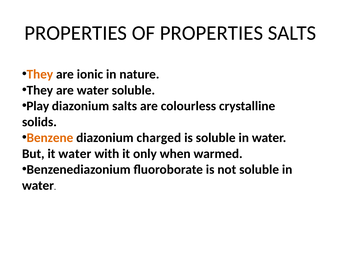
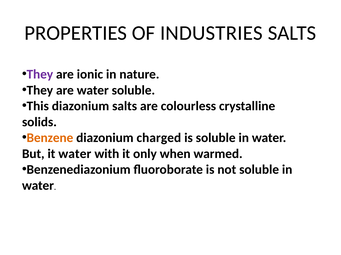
OF PROPERTIES: PROPERTIES -> INDUSTRIES
They at (40, 74) colour: orange -> purple
Play: Play -> This
